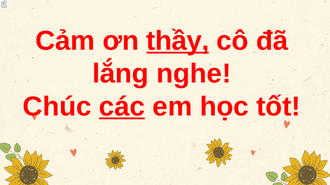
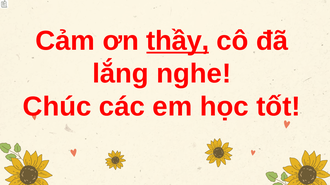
các underline: present -> none
